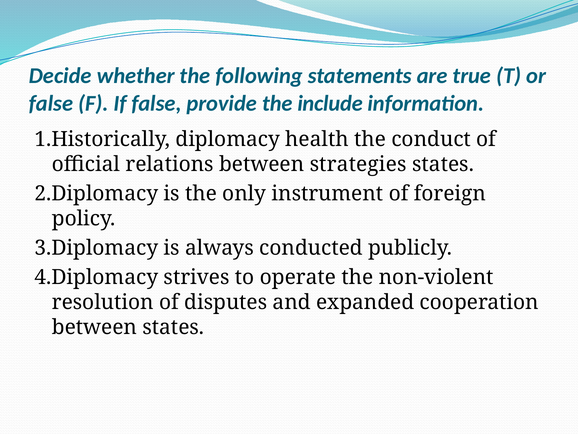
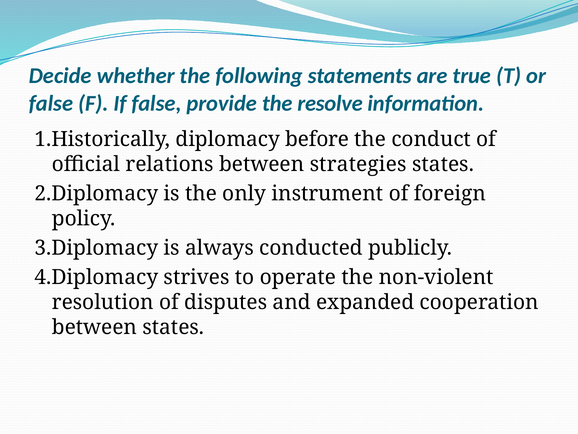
include: include -> resolve
health: health -> before
